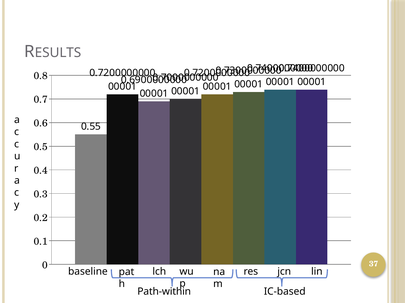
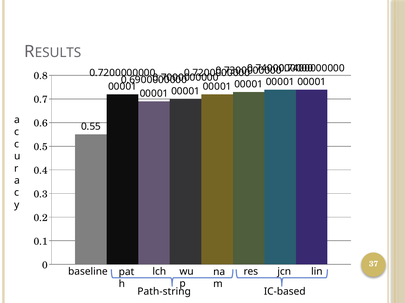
Path-within: Path-within -> Path-string
